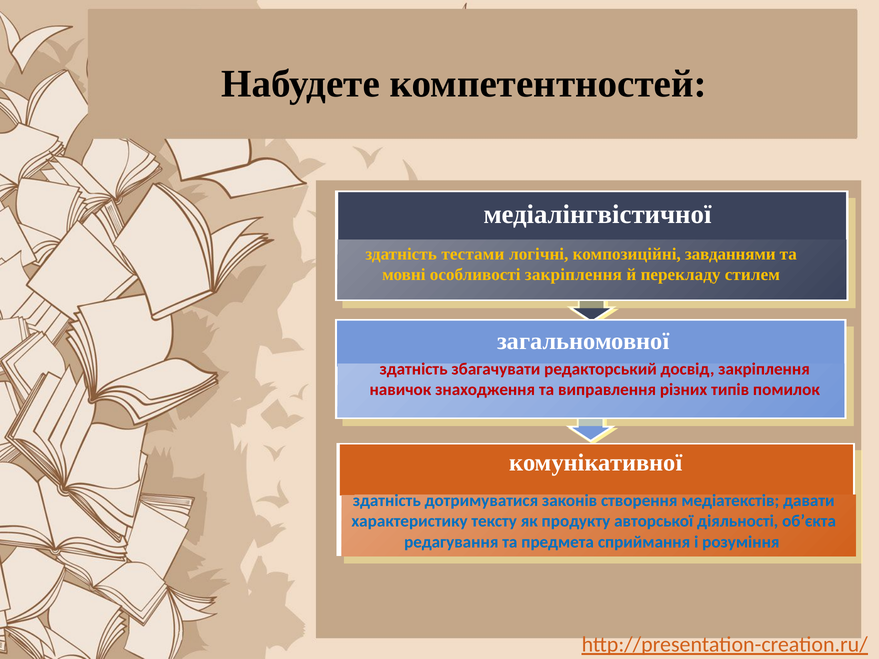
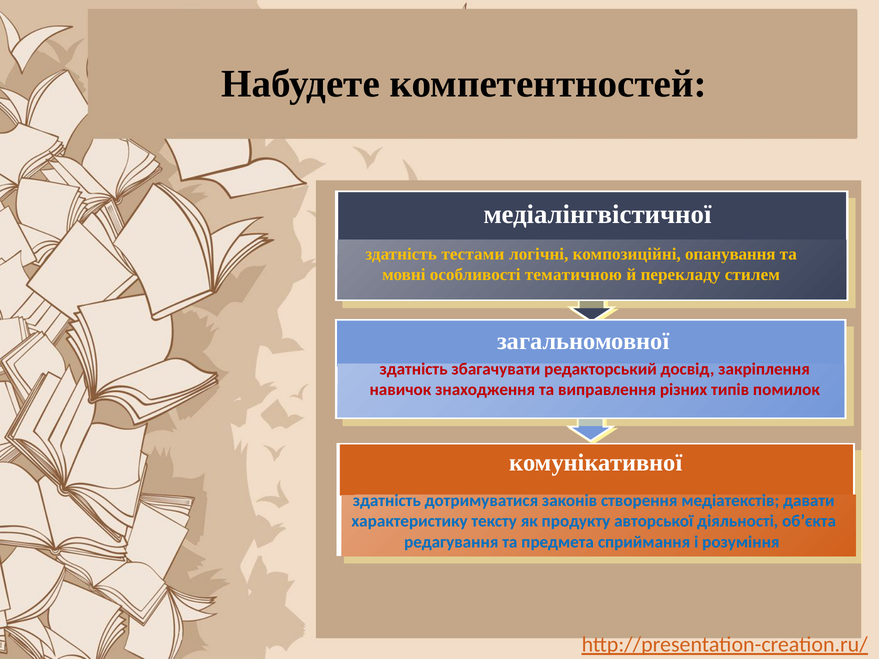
завданнями: завданнями -> опанування
особливості закріплення: закріплення -> тематичною
